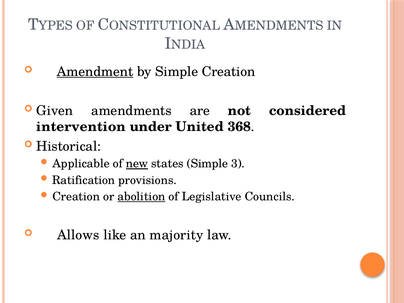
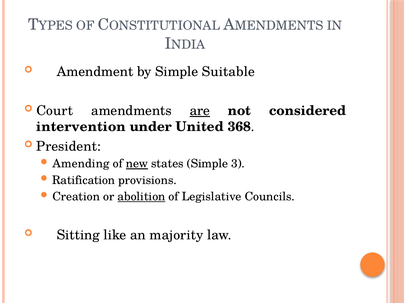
Amendment underline: present -> none
Simple Creation: Creation -> Suitable
Given: Given -> Court
are underline: none -> present
Historical: Historical -> President
Applicable: Applicable -> Amending
Allows: Allows -> Sitting
